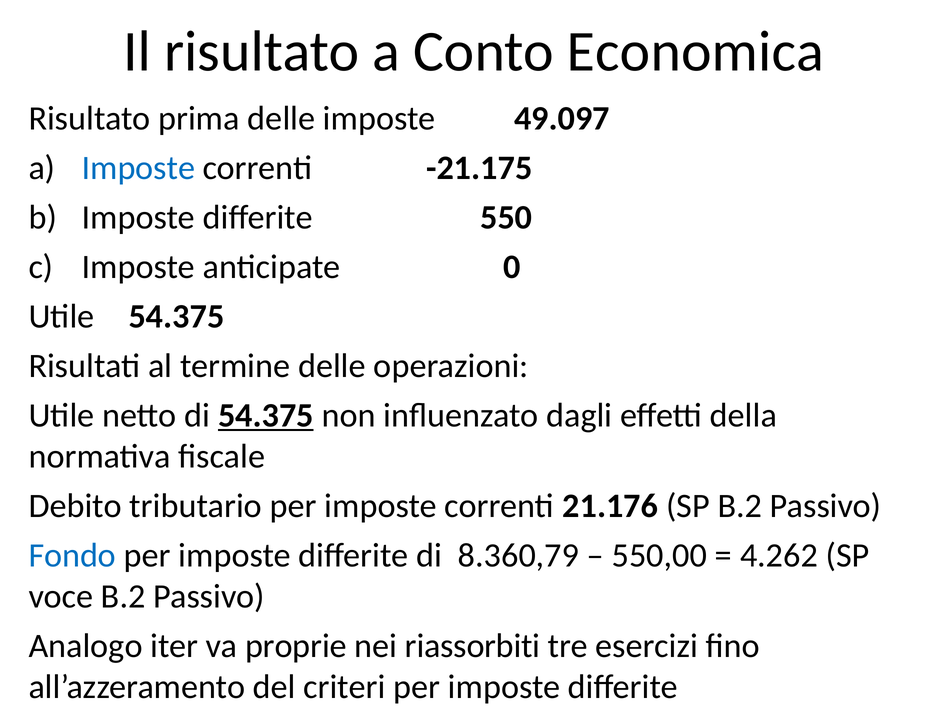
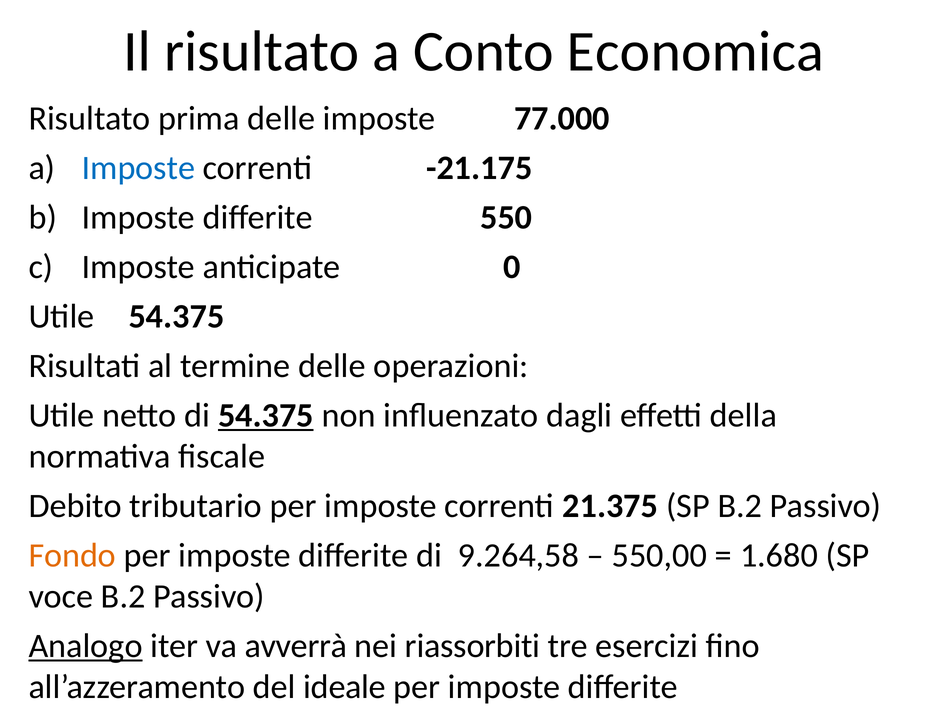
49.097: 49.097 -> 77.000
21.176: 21.176 -> 21.375
Fondo colour: blue -> orange
8.360,79: 8.360,79 -> 9.264,58
4.262: 4.262 -> 1.680
Analogo underline: none -> present
proprie: proprie -> avverrà
criteri: criteri -> ideale
